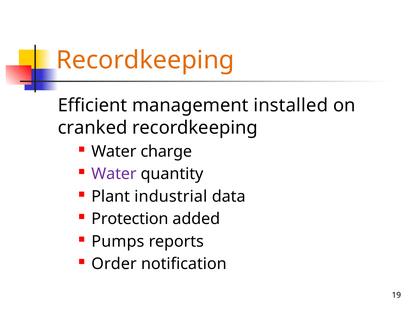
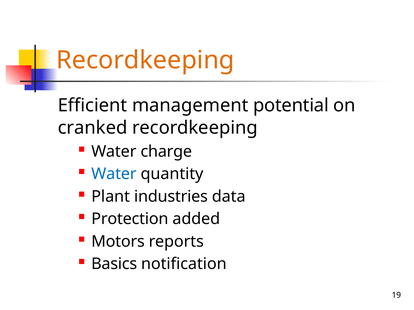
installed: installed -> potential
Water at (114, 174) colour: purple -> blue
industrial: industrial -> industries
Pumps: Pumps -> Motors
Order: Order -> Basics
